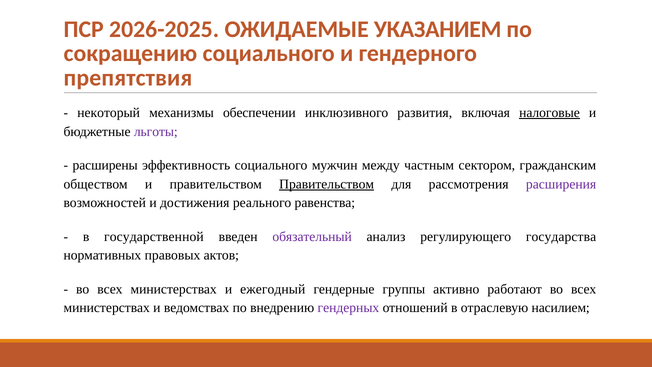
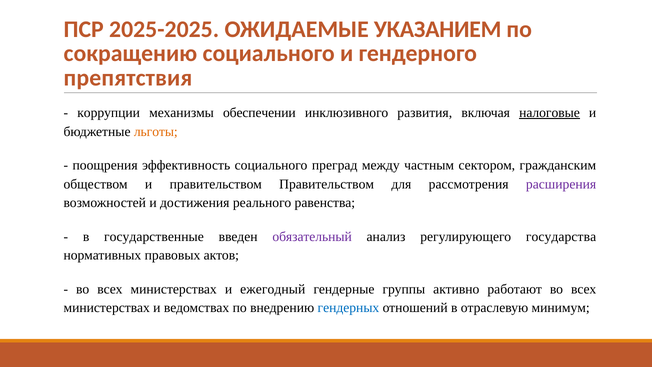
2026-2025: 2026-2025 -> 2025-2025
некоторый: некоторый -> коррупции
льготы colour: purple -> orange
расширены: расширены -> поощрения
мужчин: мужчин -> преград
Правительством at (327, 184) underline: present -> none
государственной: государственной -> государственные
гендерных colour: purple -> blue
насилием: насилием -> минимум
